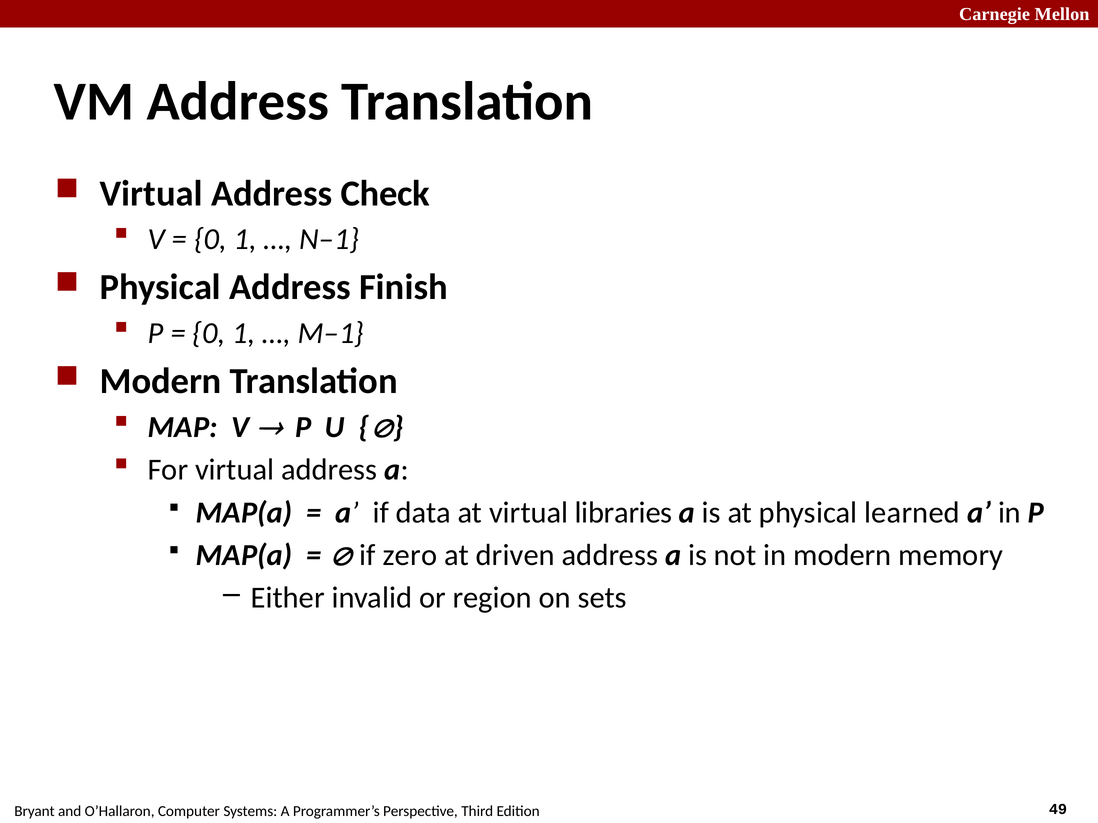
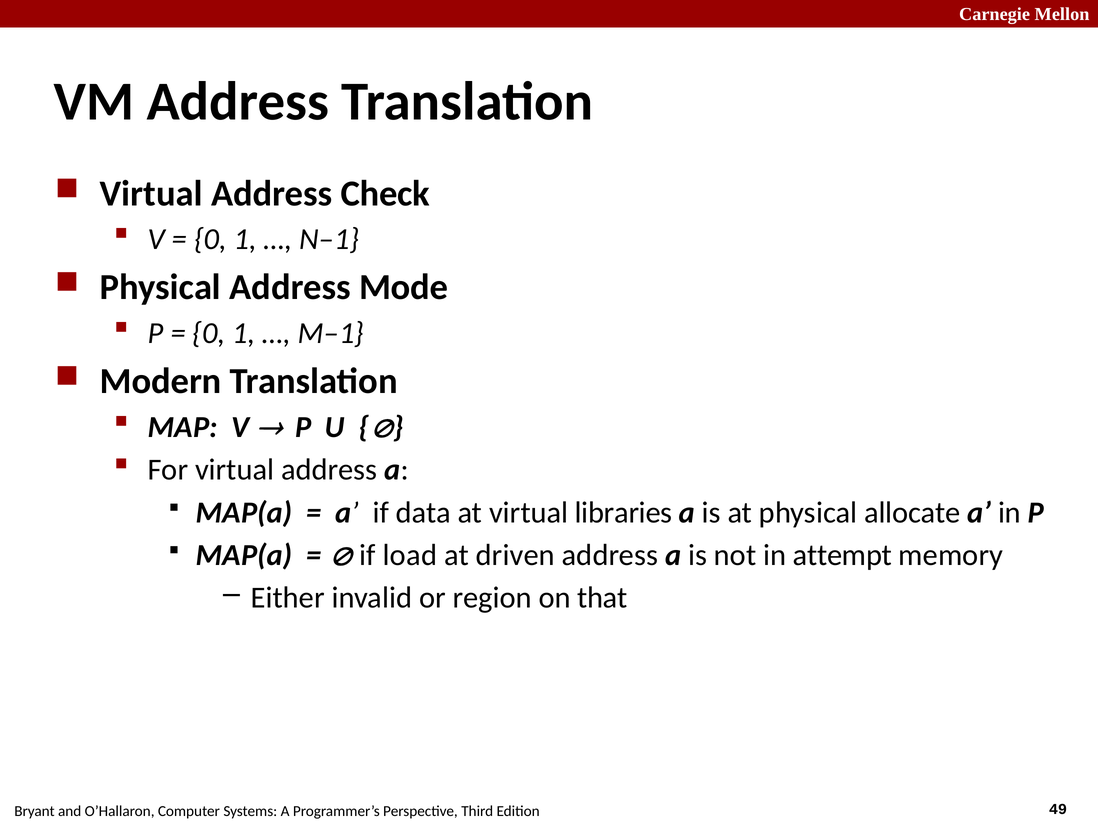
Finish: Finish -> Mode
learned: learned -> allocate
zero: zero -> load
in modern: modern -> attempt
sets: sets -> that
